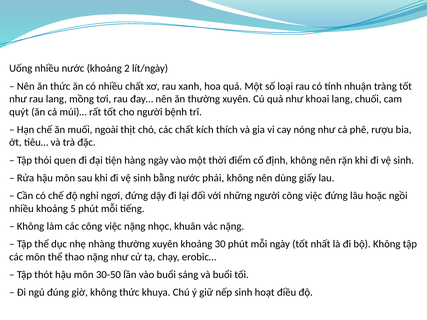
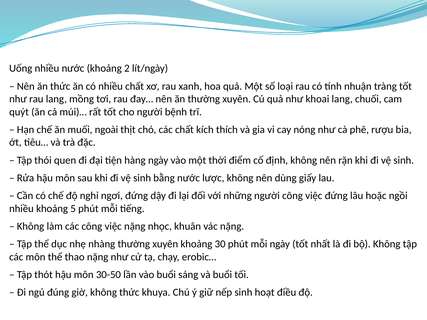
phải: phải -> lược
